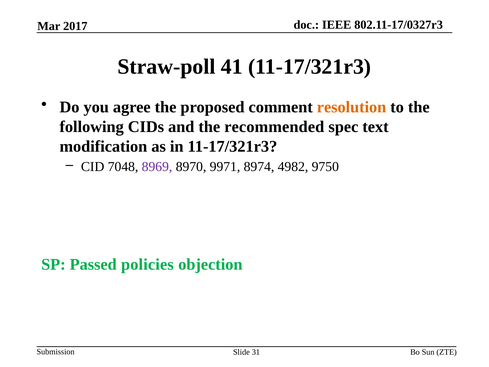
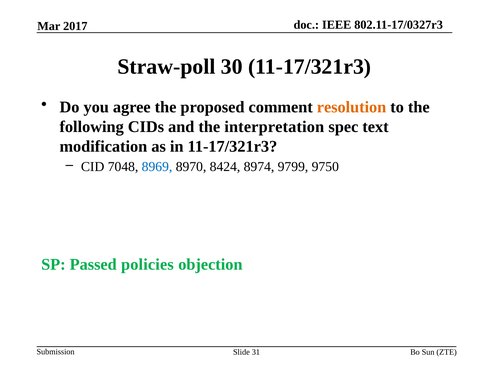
41: 41 -> 30
recommended: recommended -> interpretation
8969 colour: purple -> blue
9971: 9971 -> 8424
4982: 4982 -> 9799
